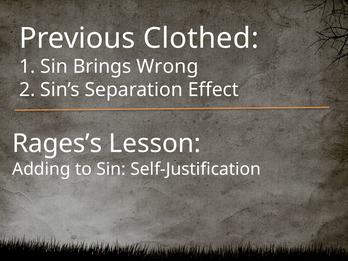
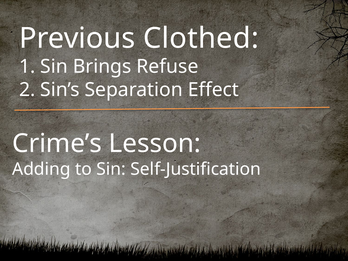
Wrong: Wrong -> Refuse
Rages’s: Rages’s -> Crime’s
